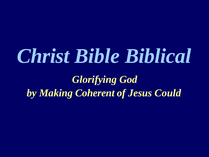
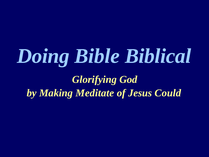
Christ: Christ -> Doing
Coherent: Coherent -> Meditate
